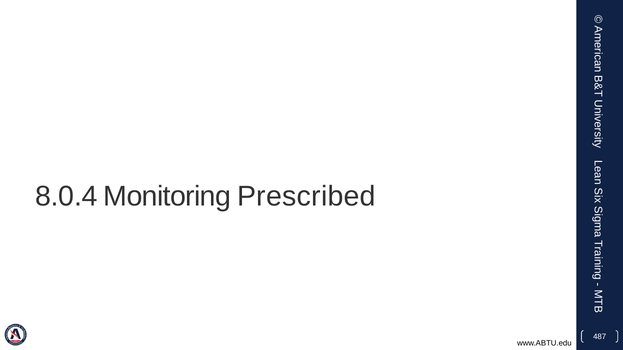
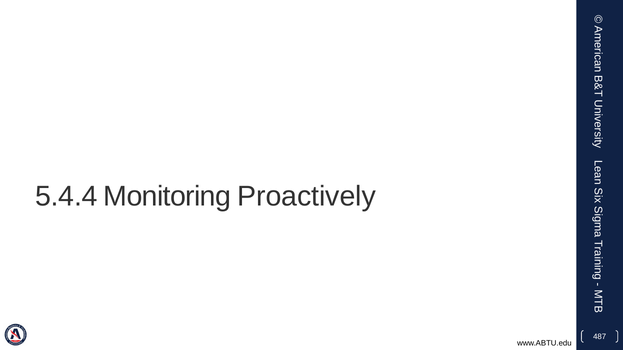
8.0.4: 8.0.4 -> 5.4.4
Prescribed: Prescribed -> Proactively
